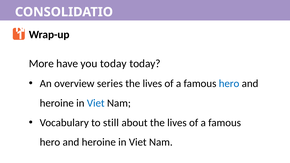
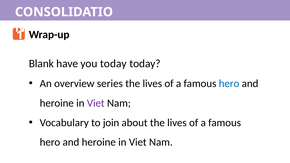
More: More -> Blank
Viet at (96, 103) colour: blue -> purple
still: still -> join
